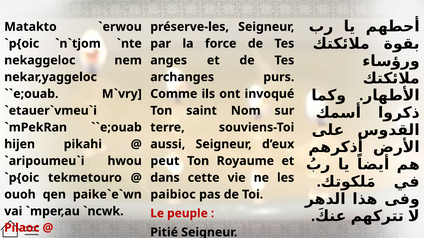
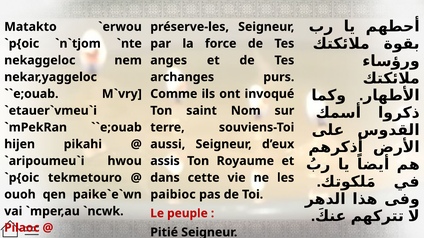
peut: peut -> assis
